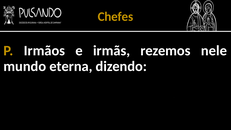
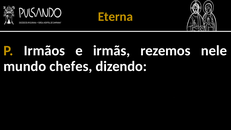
Chefes: Chefes -> Eterna
eterna: eterna -> chefes
